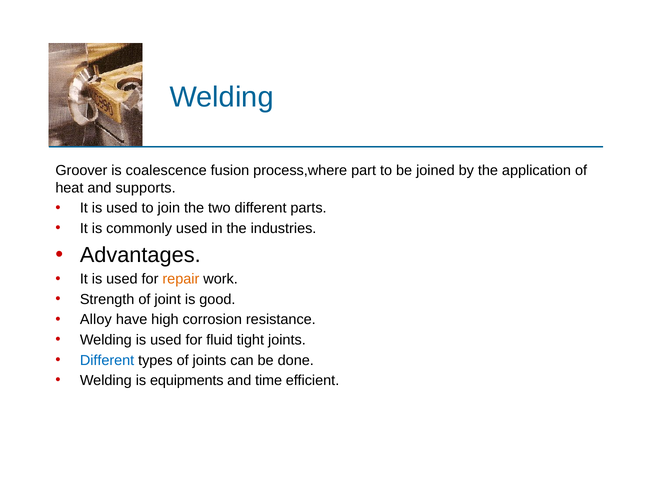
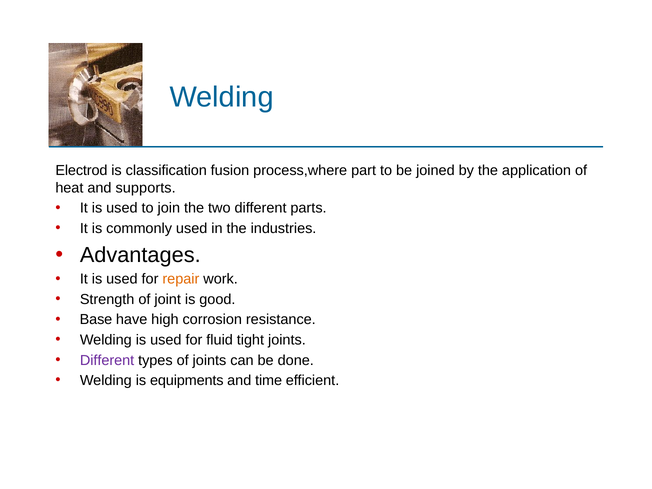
Groover: Groover -> Electrod
coalescence: coalescence -> classification
Alloy: Alloy -> Base
Different at (107, 360) colour: blue -> purple
